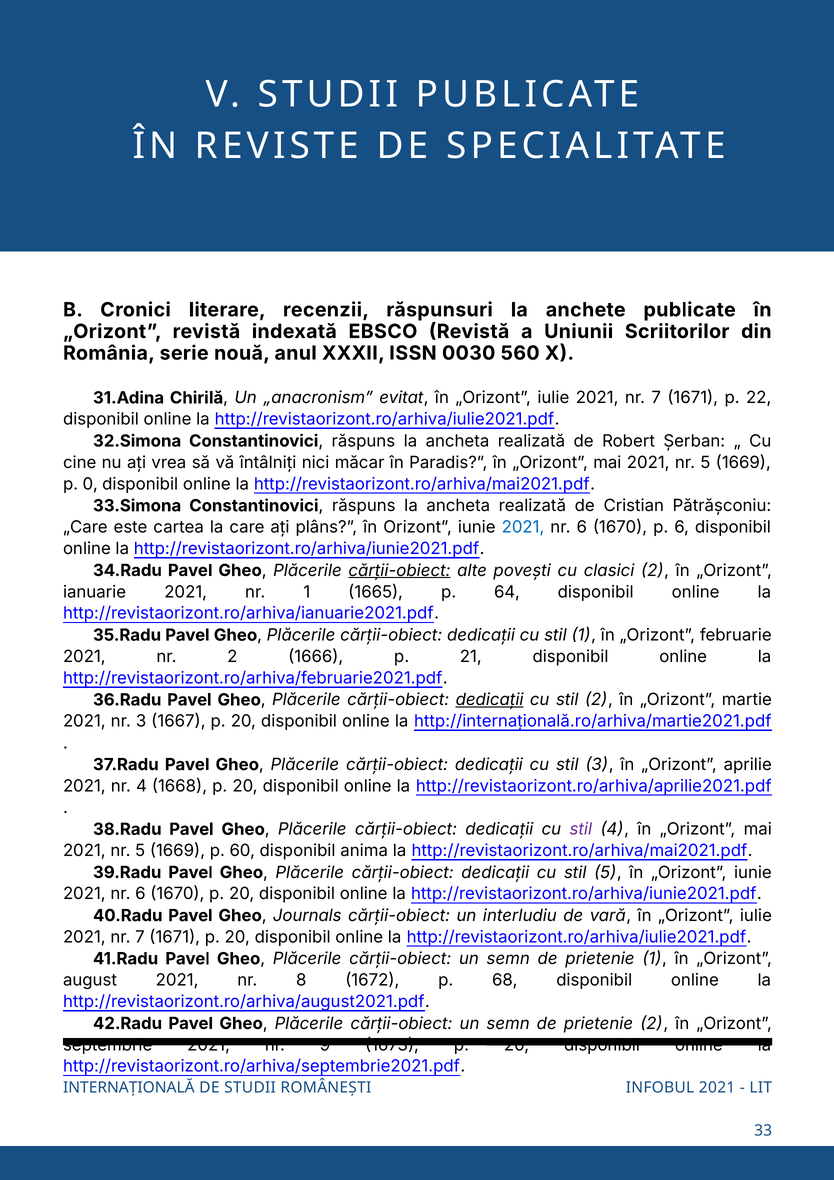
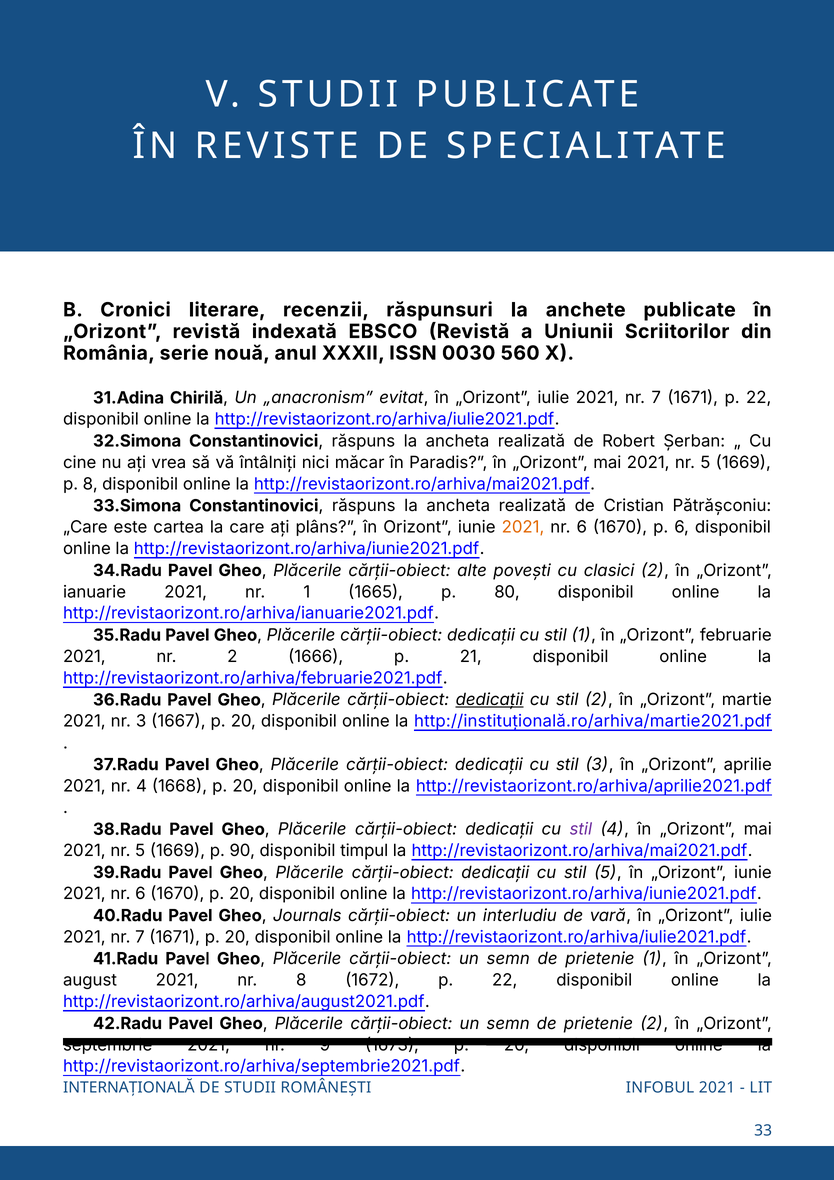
p 0: 0 -> 8
2021 at (523, 527) colour: blue -> orange
cărții-obiect at (400, 571) underline: present -> none
64: 64 -> 80
http://internațională.ro/arhiva/martie2021.pdf: http://internațională.ro/arhiva/martie2021.pdf -> http://instituțională.ro/arhiva/martie2021.pdf
60: 60 -> 90
anima: anima -> timpul
1672 p 68: 68 -> 22
